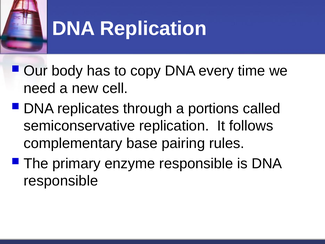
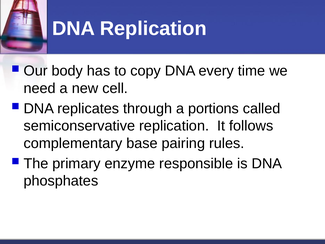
responsible at (61, 181): responsible -> phosphates
